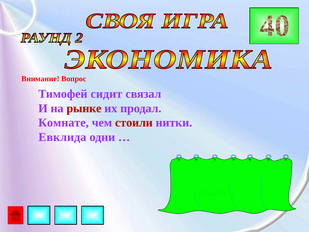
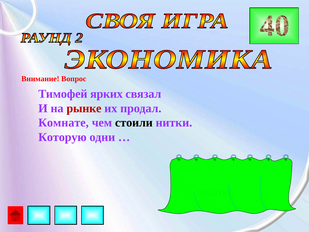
сидит: сидит -> ярких
стоили colour: red -> black
Евклида: Евклида -> Которую
